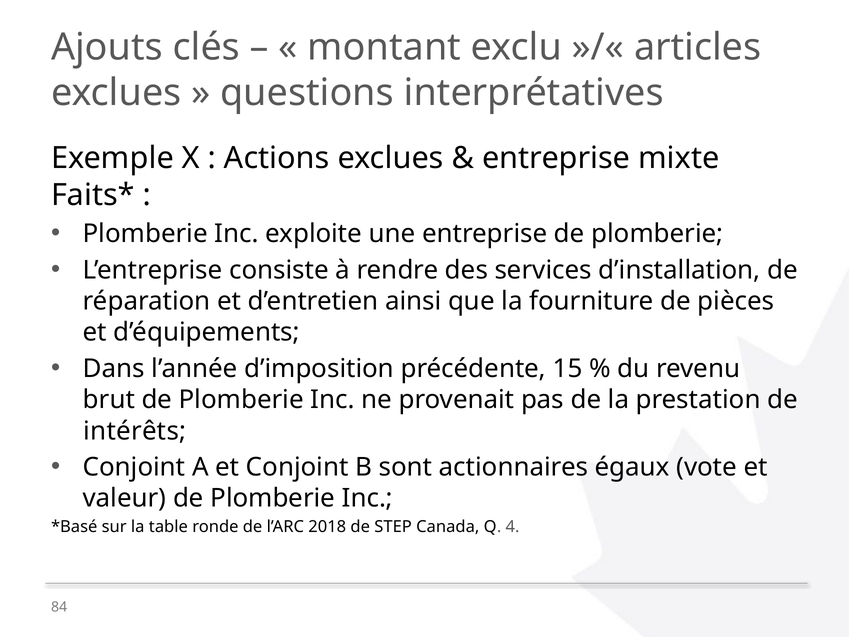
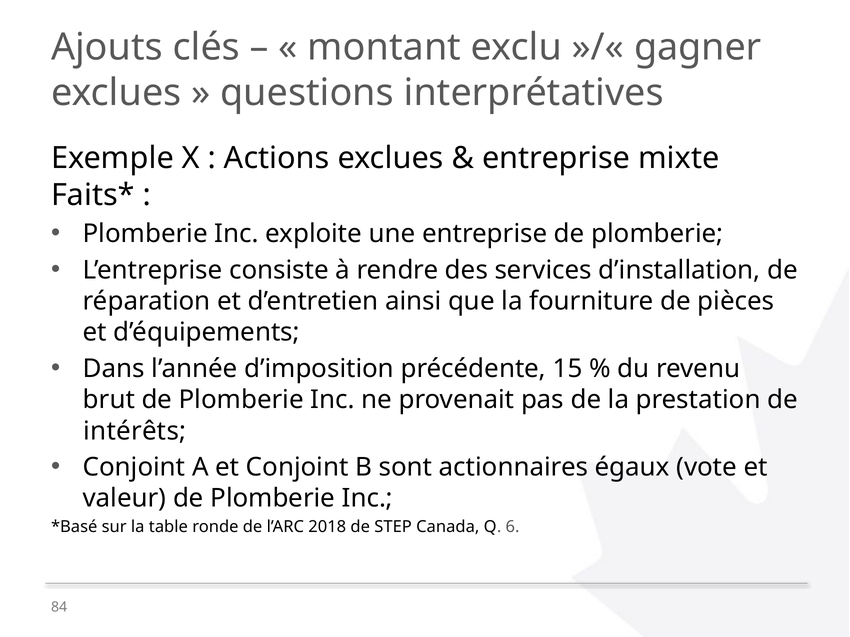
articles: articles -> gagner
4: 4 -> 6
